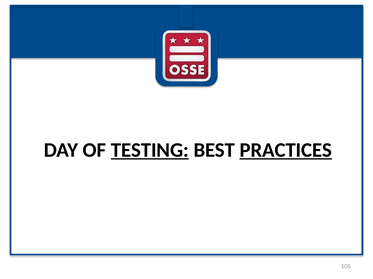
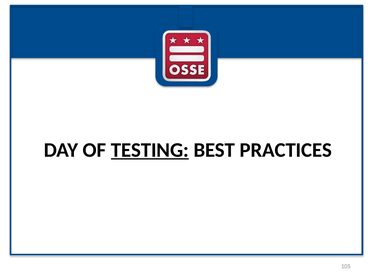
PRACTICES underline: present -> none
